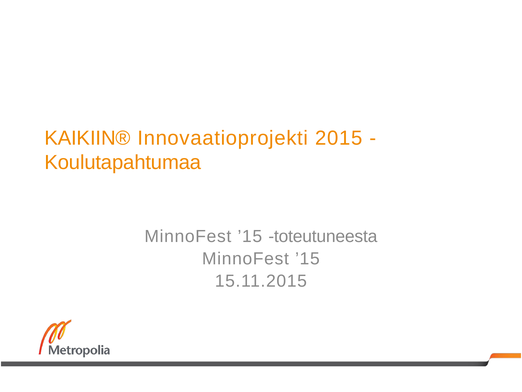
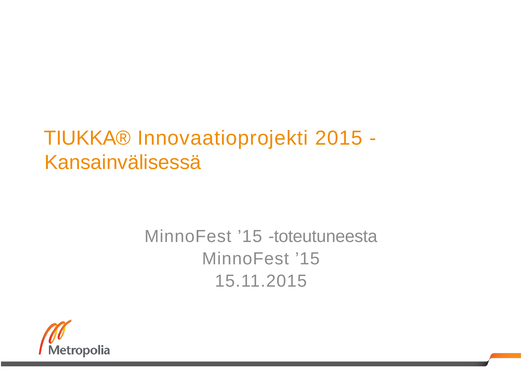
KAIKIIN®: KAIKIIN® -> TIUKKA®
Koulutapahtumaa: Koulutapahtumaa -> Kansainvälisessä
